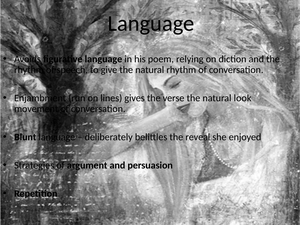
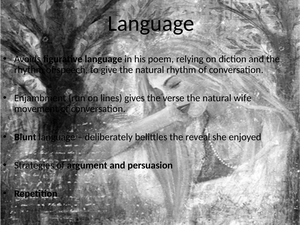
look: look -> wife
